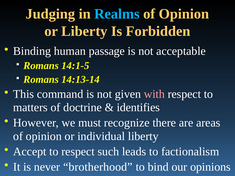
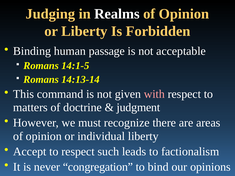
Realms colour: light blue -> white
identifies: identifies -> judgment
brotherhood: brotherhood -> congregation
